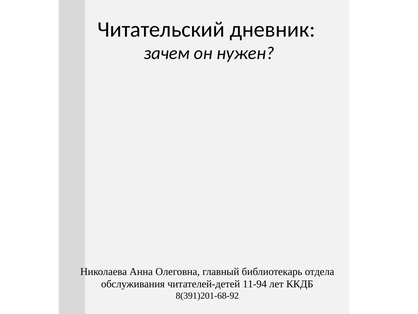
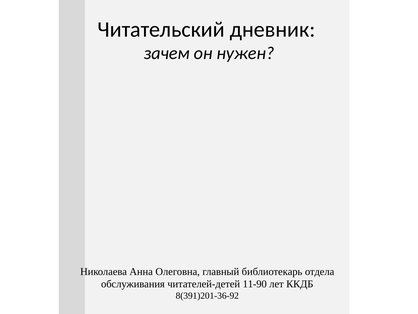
11-94: 11-94 -> 11-90
8(391)201-68-92: 8(391)201-68-92 -> 8(391)201-36-92
